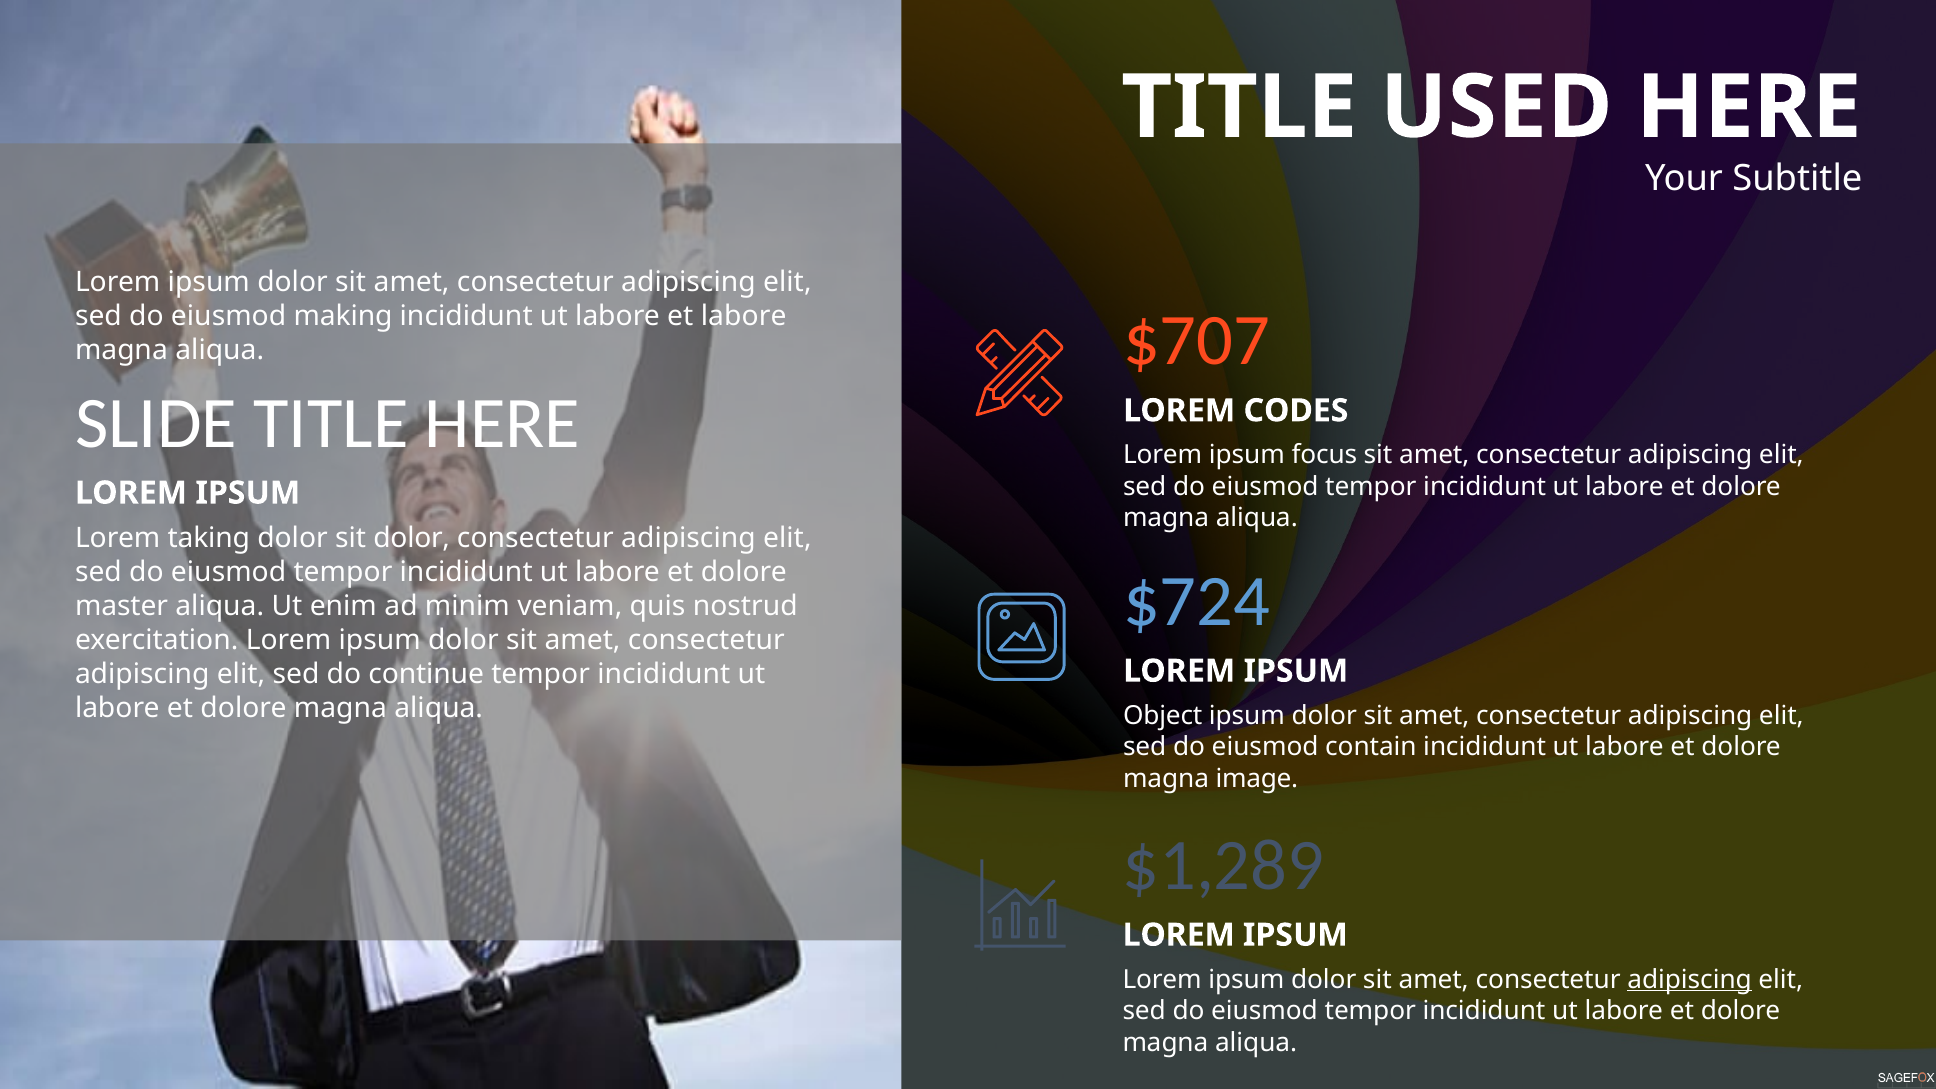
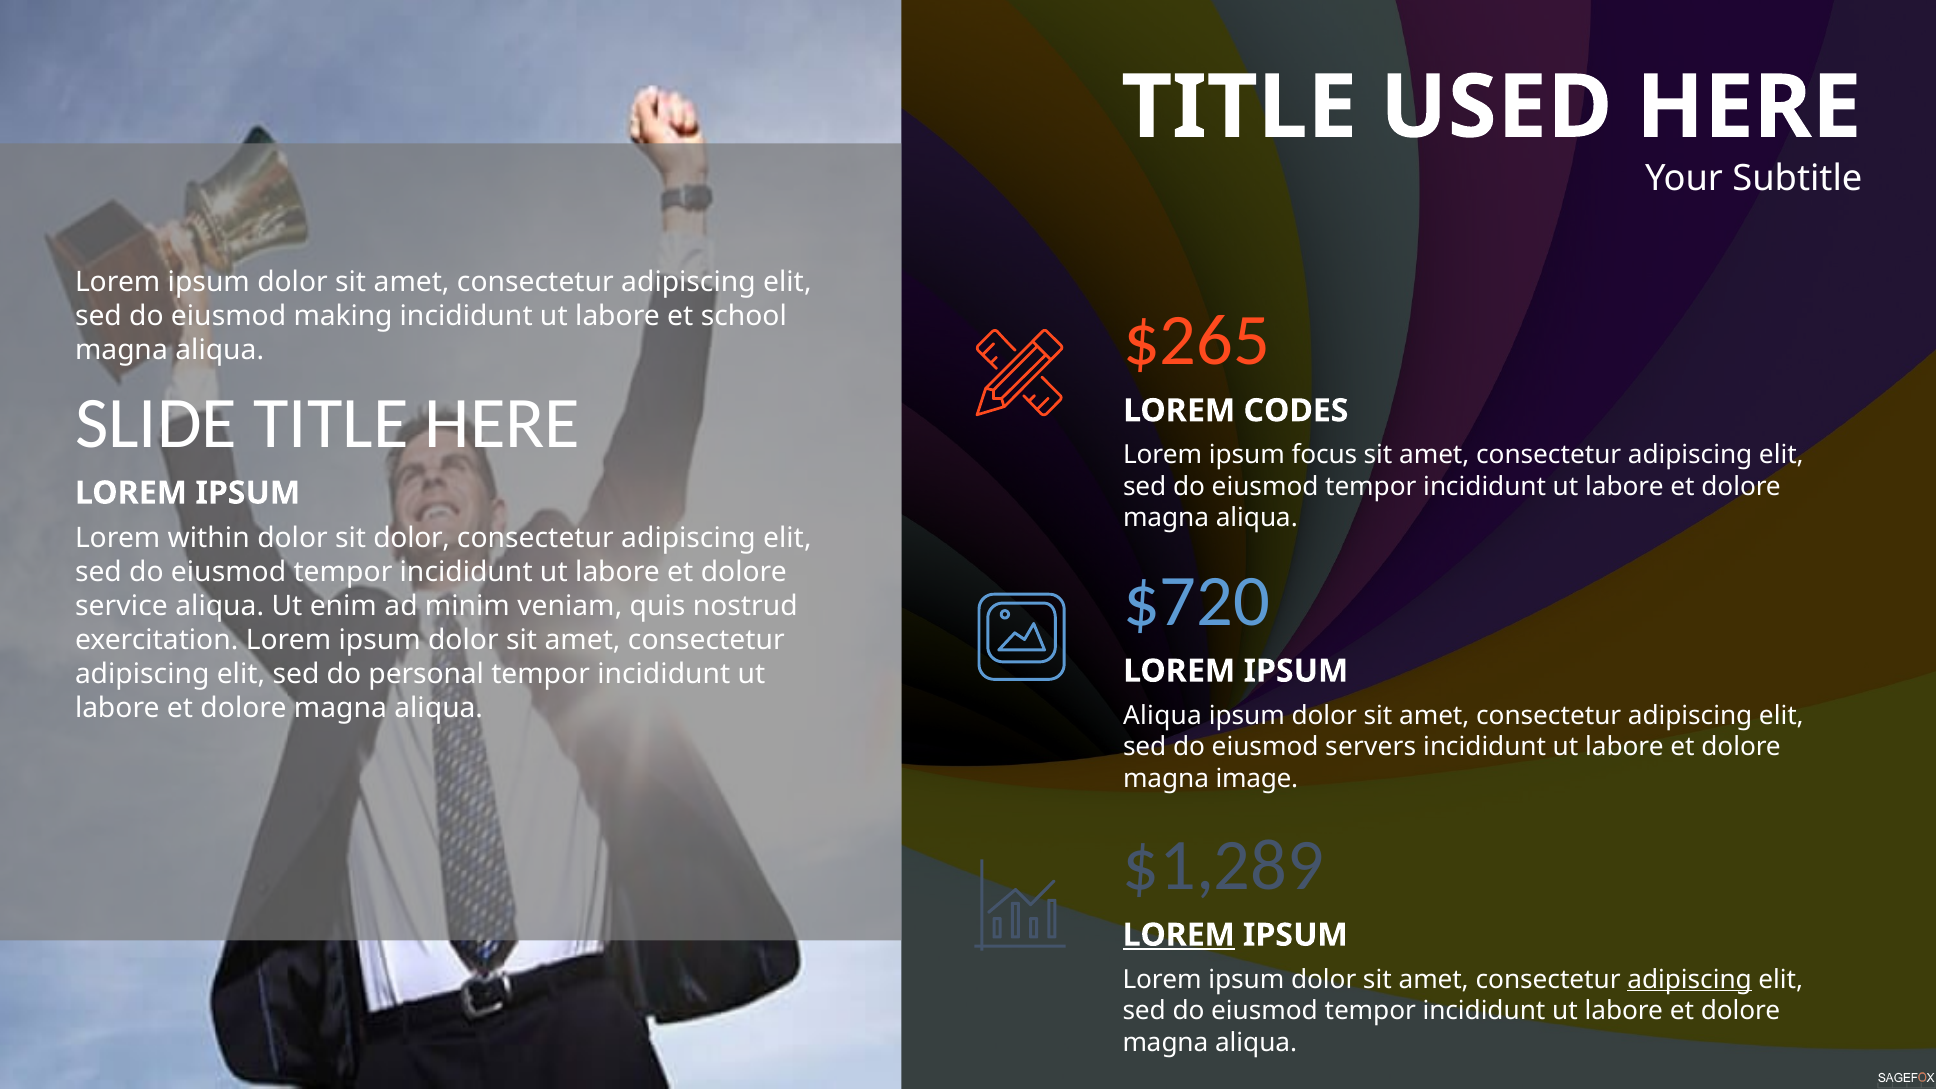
et labore: labore -> school
$707: $707 -> $265
taking: taking -> within
$724: $724 -> $720
master: master -> service
continue: continue -> personal
Object at (1163, 715): Object -> Aliqua
contain: contain -> servers
LOREM at (1179, 935) underline: none -> present
